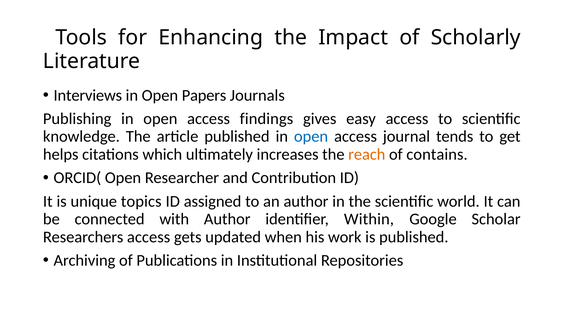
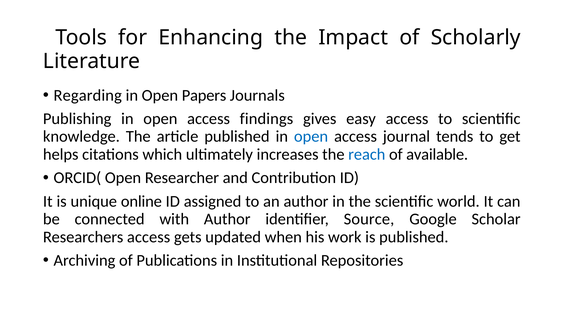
Interviews: Interviews -> Regarding
reach colour: orange -> blue
contains: contains -> available
topics: topics -> online
Within: Within -> Source
